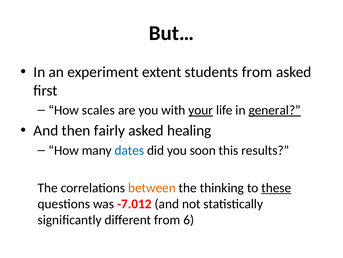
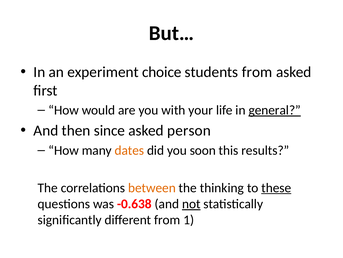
extent: extent -> choice
scales: scales -> would
your underline: present -> none
fairly: fairly -> since
healing: healing -> person
dates colour: blue -> orange
-7.012: -7.012 -> -0.638
not underline: none -> present
6: 6 -> 1
